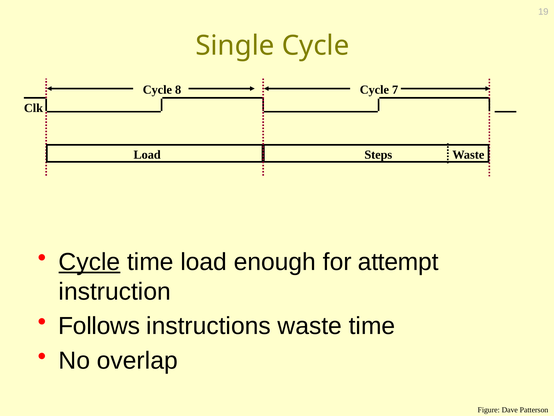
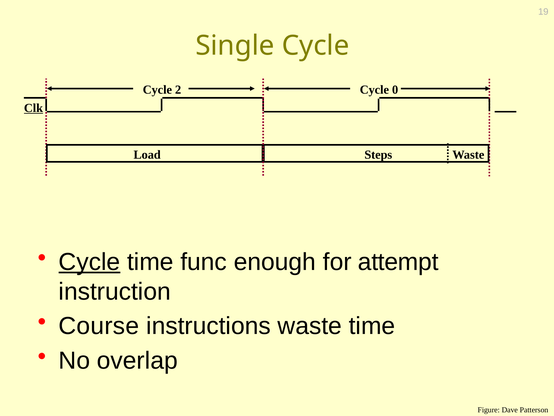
8: 8 -> 2
7: 7 -> 0
Clk underline: none -> present
time load: load -> func
Follows: Follows -> Course
